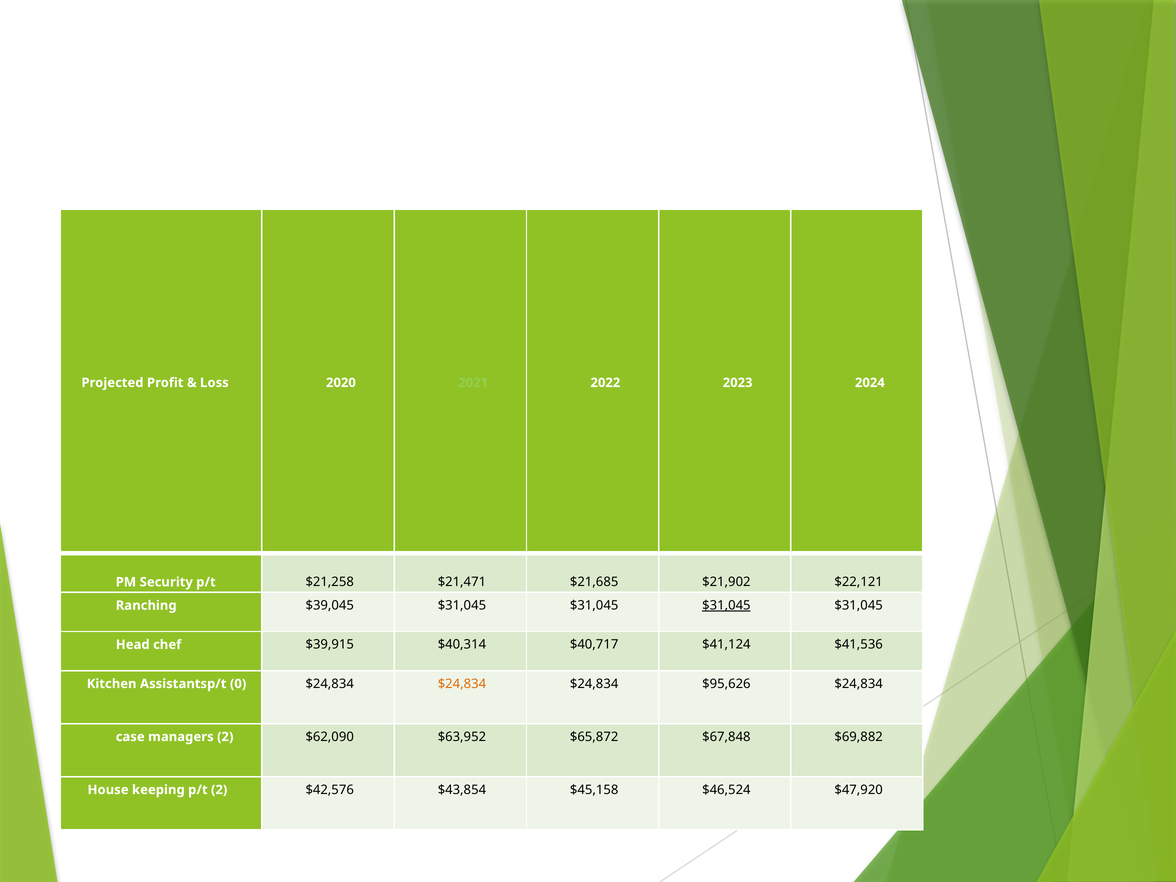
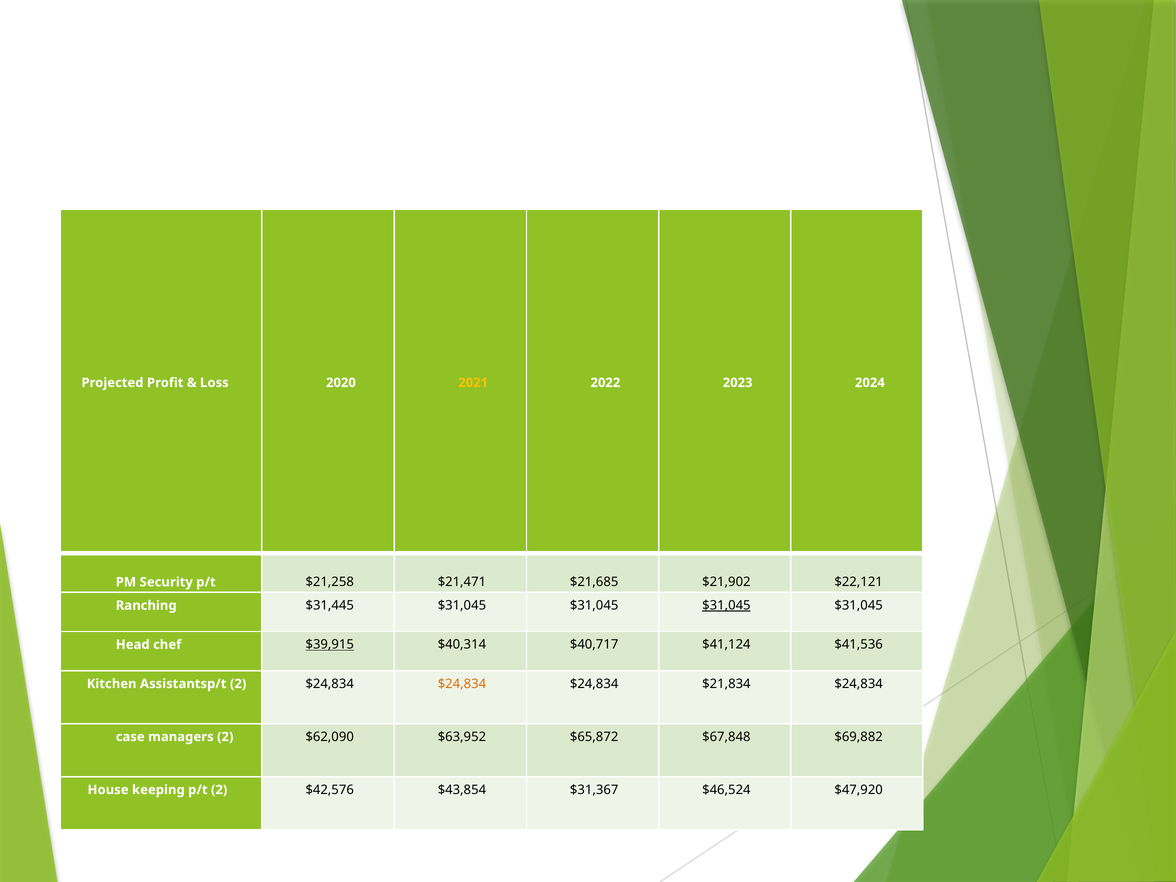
2021 colour: light green -> yellow
$39,045: $39,045 -> $31,445
$39,915 underline: none -> present
Assistantsp/t 0: 0 -> 2
$95,626: $95,626 -> $21,834
$45,158: $45,158 -> $31,367
